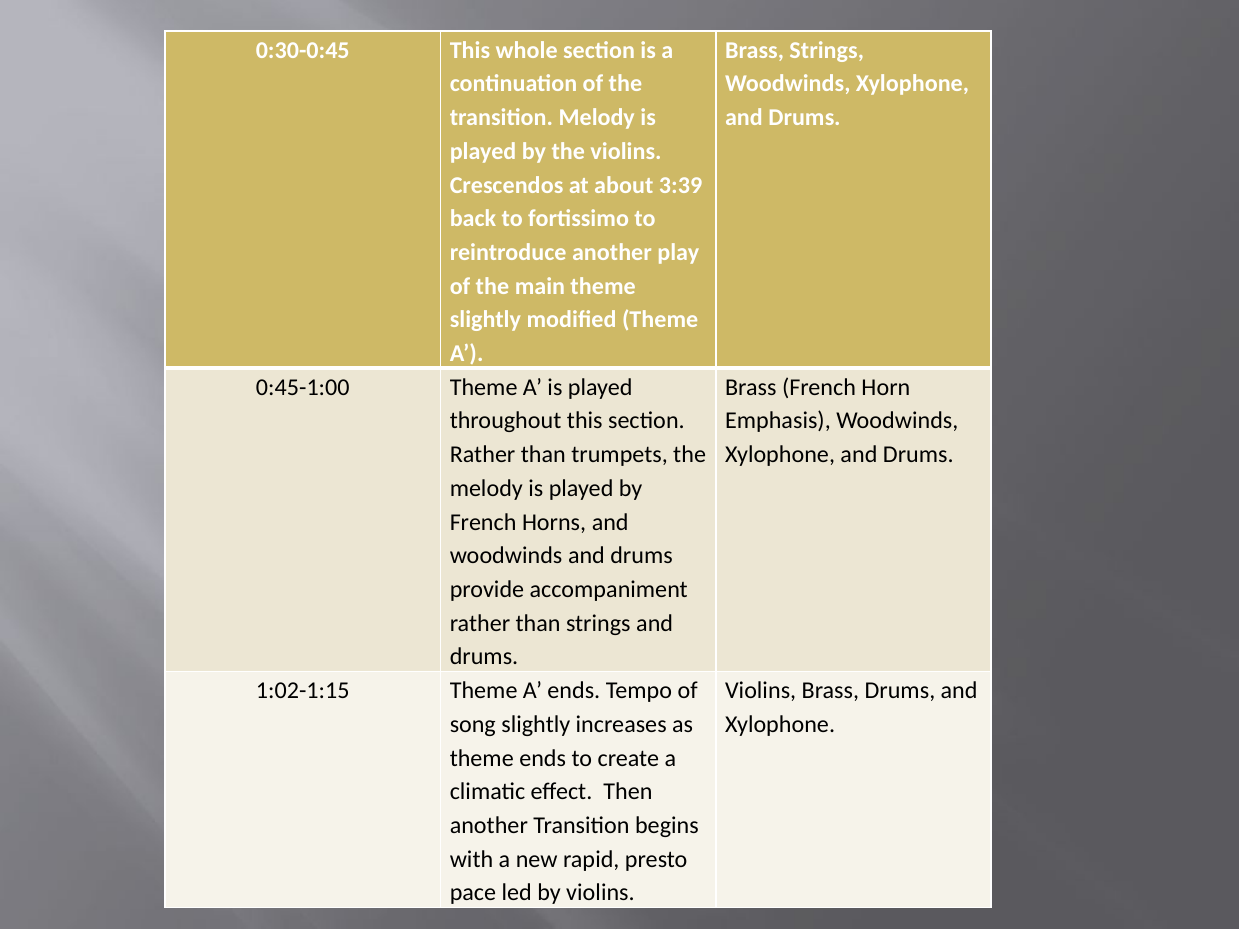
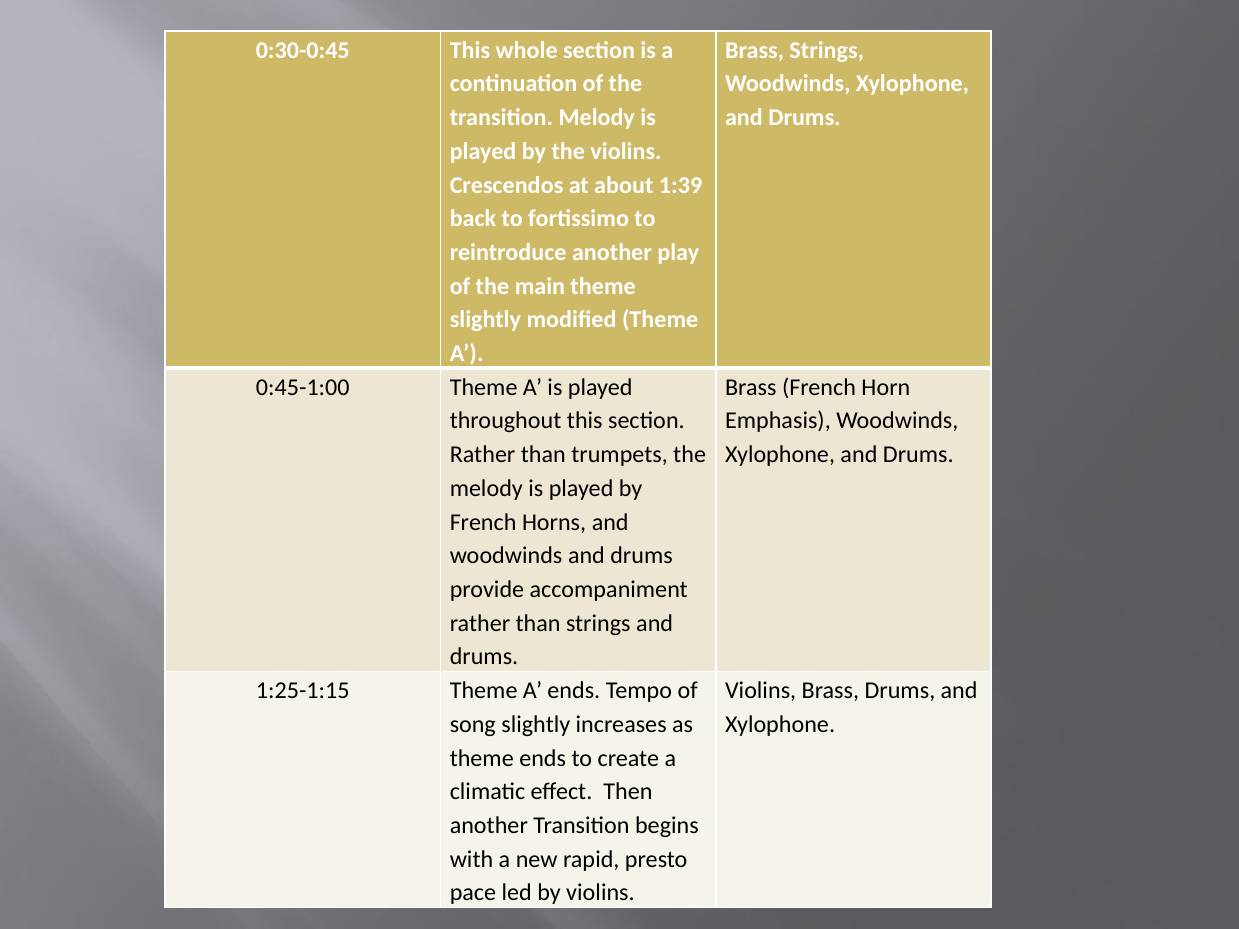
3:39: 3:39 -> 1:39
1:02-1:15: 1:02-1:15 -> 1:25-1:15
